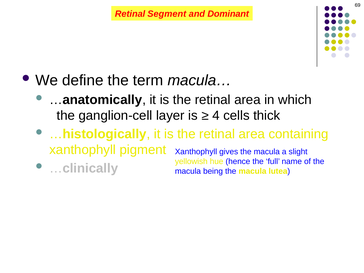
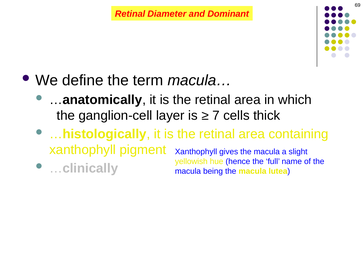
Segment: Segment -> Diameter
4: 4 -> 7
